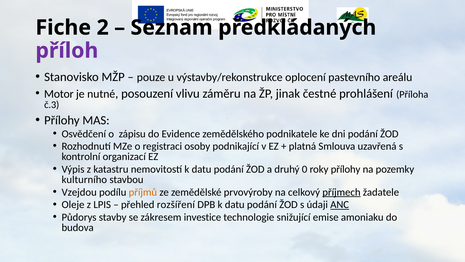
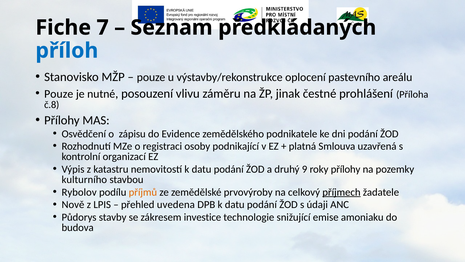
2: 2 -> 7
příloh colour: purple -> blue
Motor at (59, 94): Motor -> Pouze
č.3: č.3 -> č.8
0: 0 -> 9
Vzejdou: Vzejdou -> Rybolov
Oleje: Oleje -> Nově
rozšíření: rozšíření -> uvedena
ANC underline: present -> none
